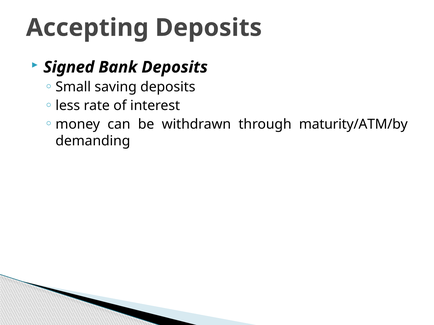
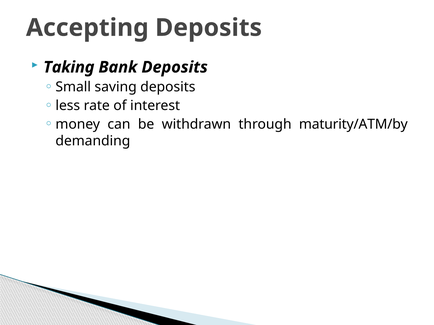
Signed: Signed -> Taking
